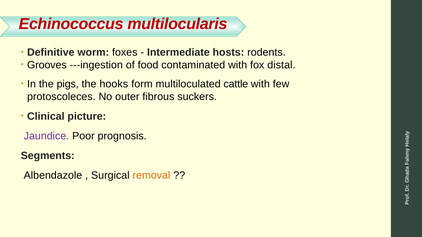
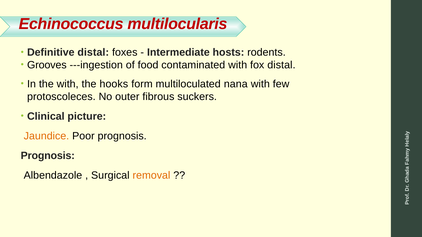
Definitive worm: worm -> distal
the pigs: pigs -> with
cattle: cattle -> nana
Jaundice colour: purple -> orange
Segments at (48, 156): Segments -> Prognosis
